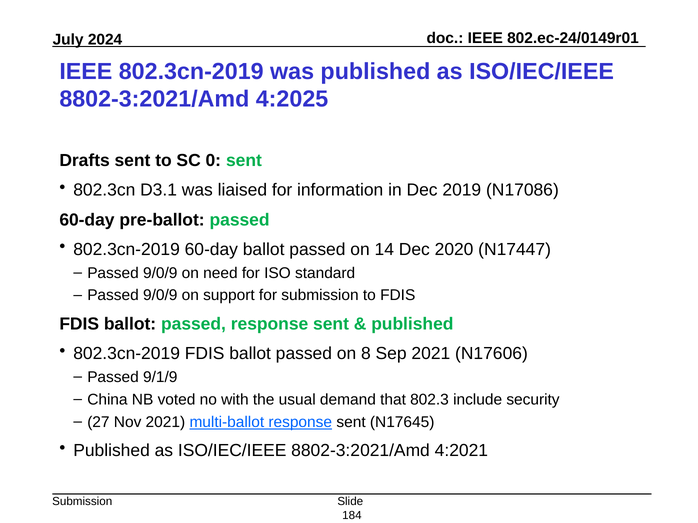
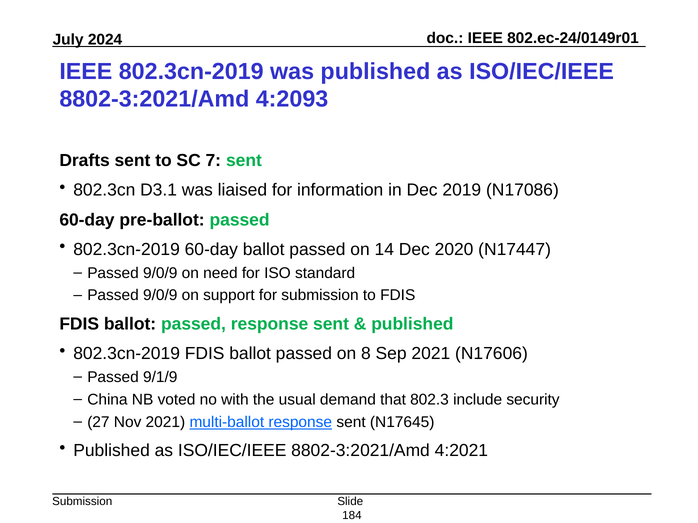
4:2025: 4:2025 -> 4:2093
0: 0 -> 7
